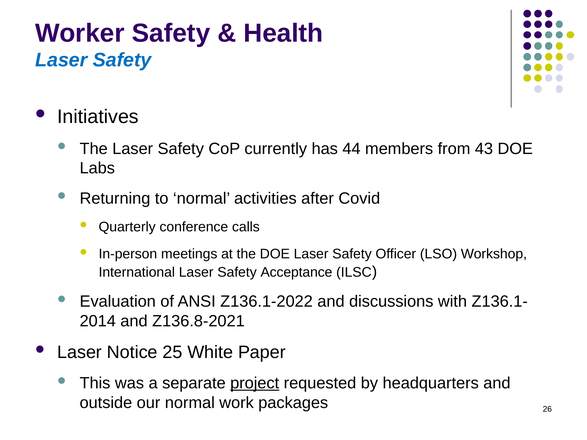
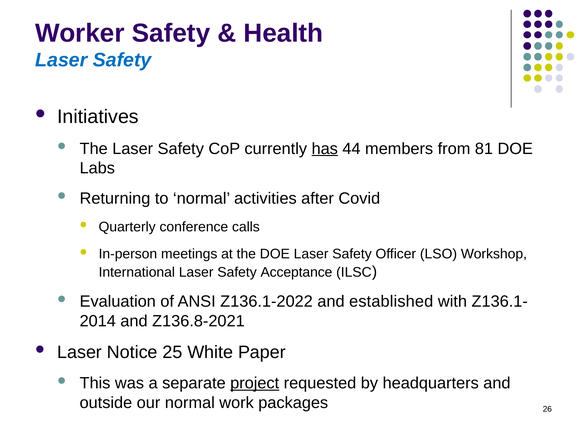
has underline: none -> present
43: 43 -> 81
discussions: discussions -> established
